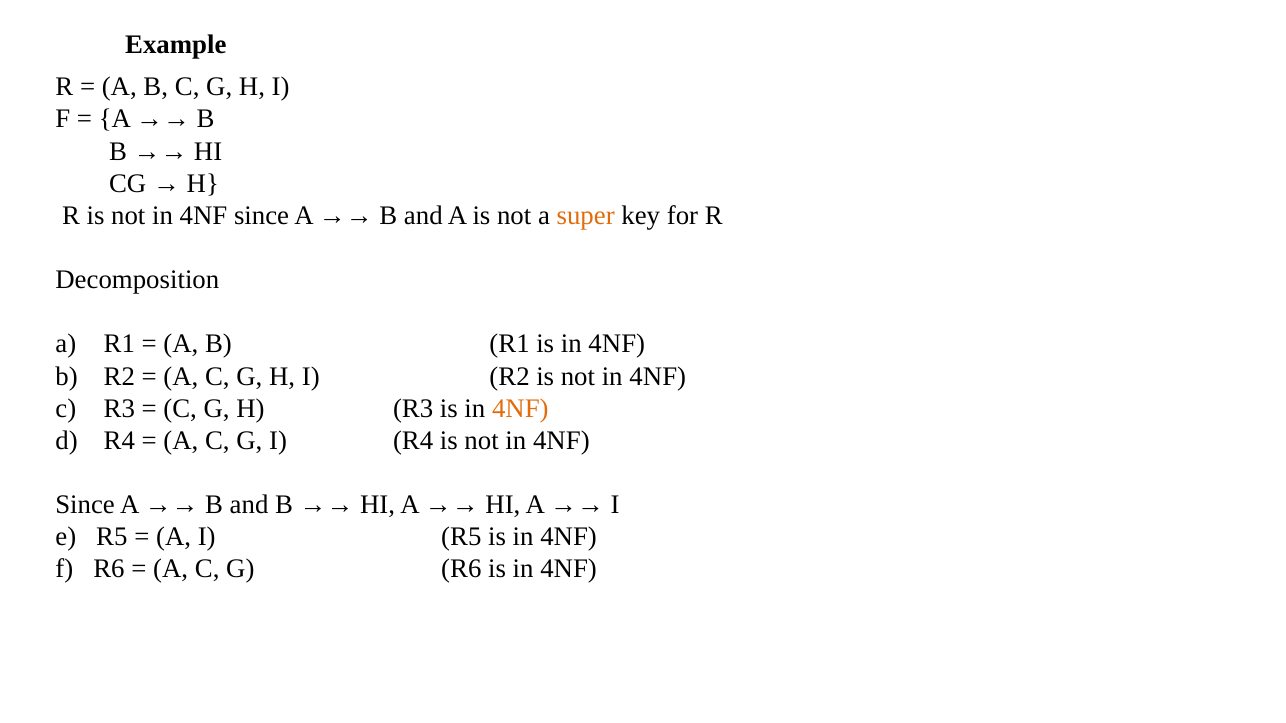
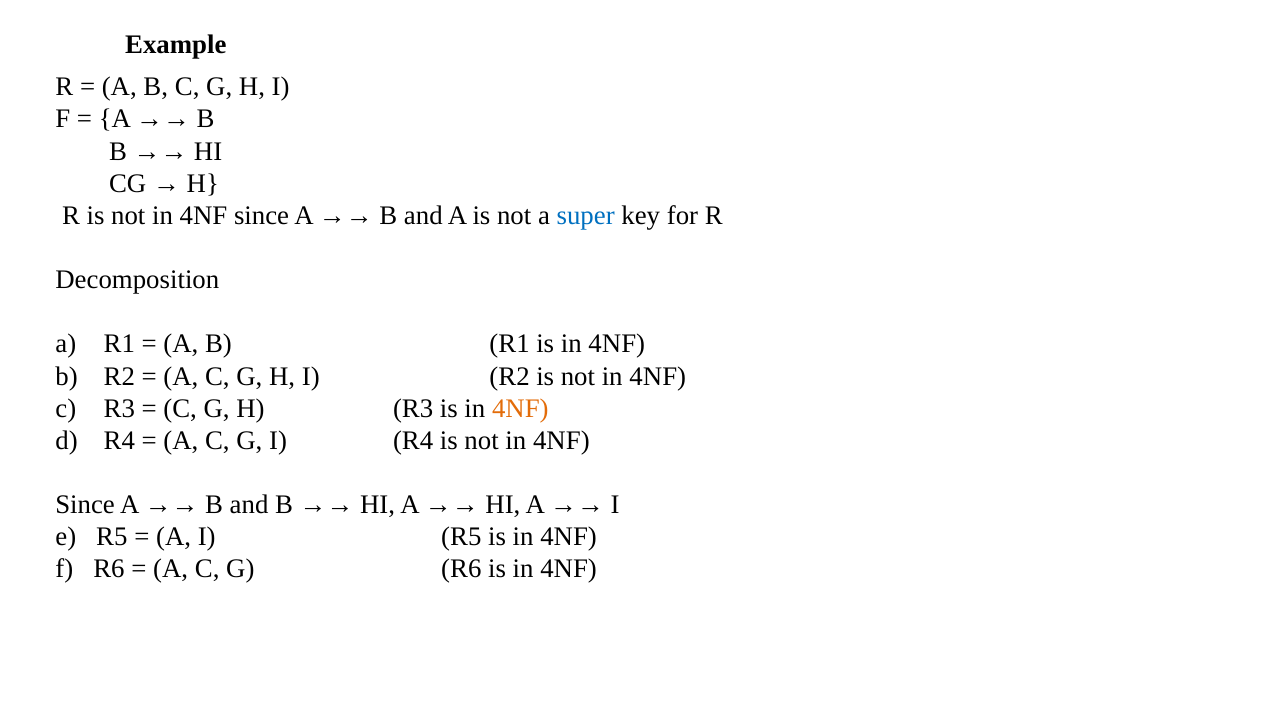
super colour: orange -> blue
